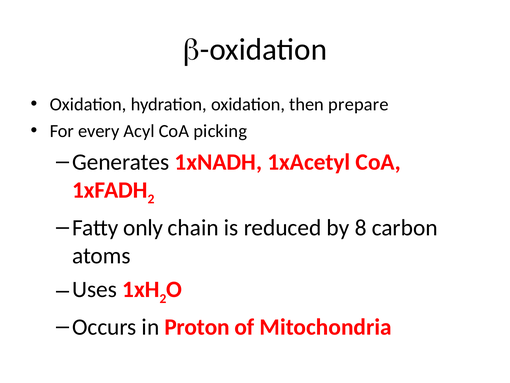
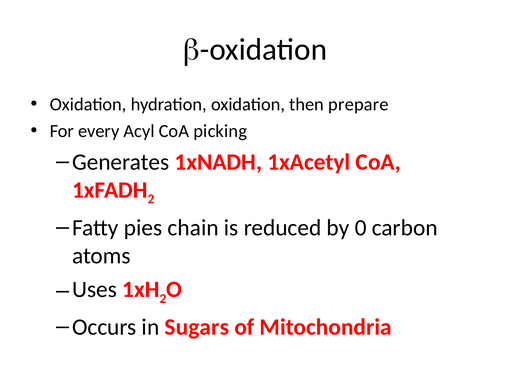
only: only -> pies
8: 8 -> 0
Proton: Proton -> Sugars
